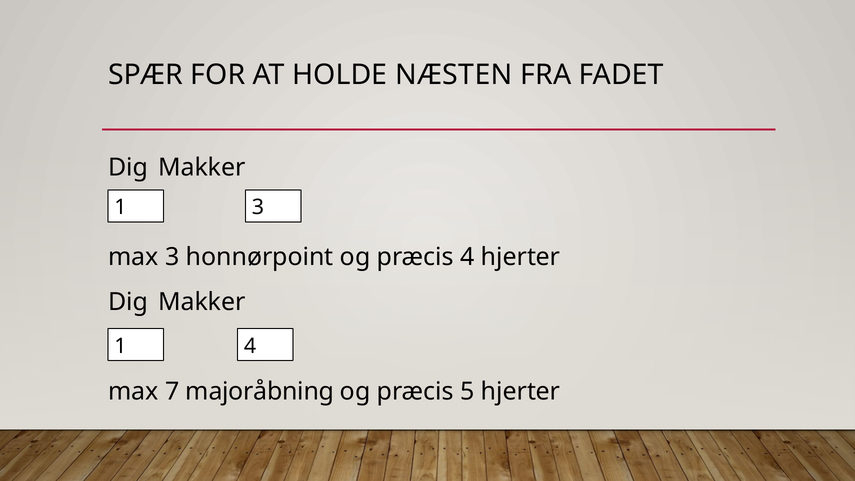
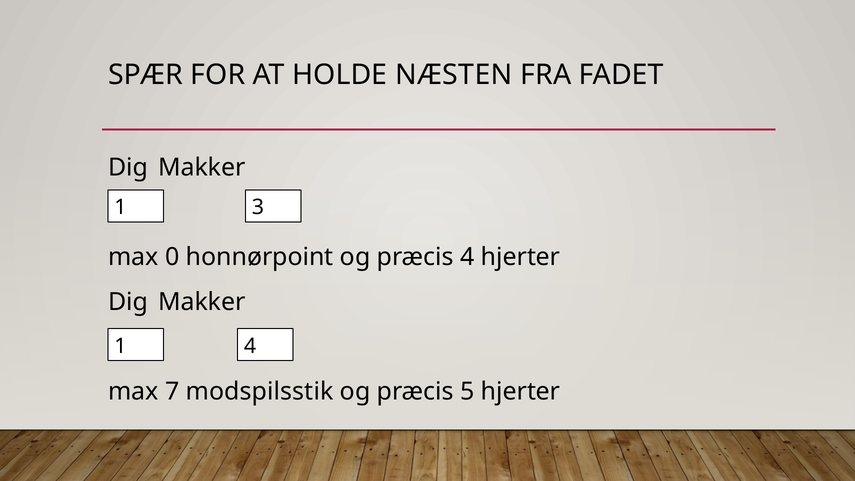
max 3: 3 -> 0
majoråbning: majoråbning -> modspilsstik
